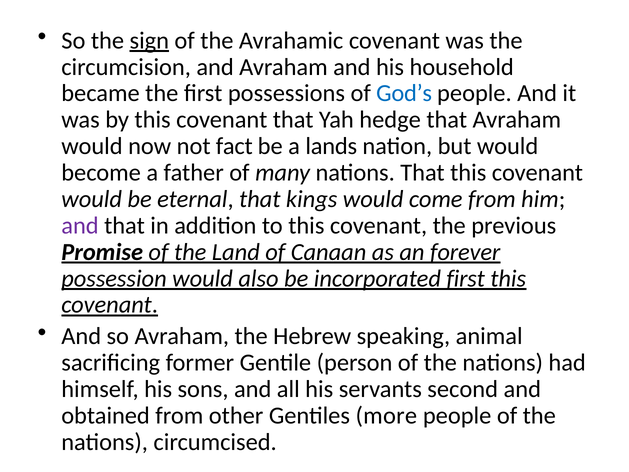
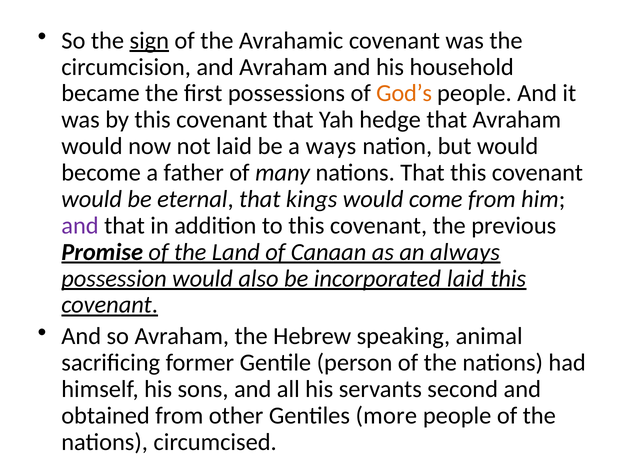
God’s colour: blue -> orange
not fact: fact -> laid
lands: lands -> ways
forever: forever -> always
incorporated first: first -> laid
